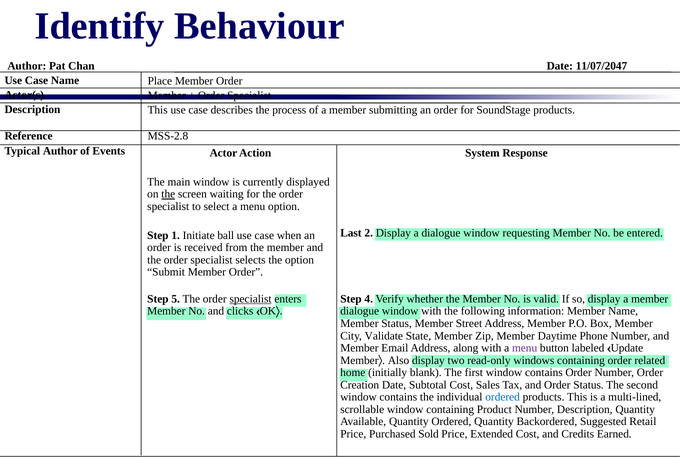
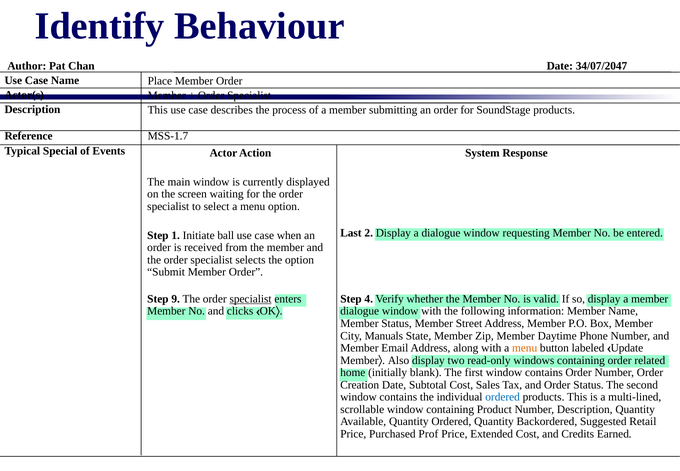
11/07/2047: 11/07/2047 -> 34/07/2047
MSS-2.8: MSS-2.8 -> MSS-1.7
Typical Author: Author -> Special
the at (168, 194) underline: present -> none
5: 5 -> 9
Validate: Validate -> Manuals
menu at (525, 348) colour: purple -> orange
Sold: Sold -> Prof
